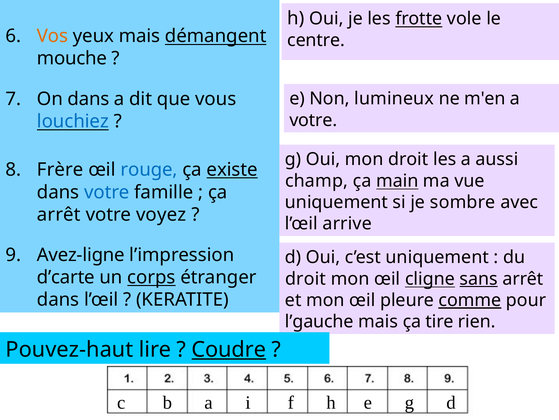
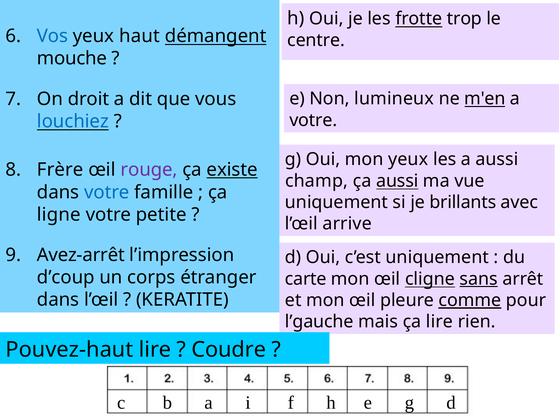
vole: vole -> trop
Vos colour: orange -> blue
yeux mais: mais -> haut
On dans: dans -> droit
m'en underline: none -> present
mon droit: droit -> yeux
rouge colour: blue -> purple
ça main: main -> aussi
sombre: sombre -> brillants
arrêt at (59, 214): arrêt -> ligne
voyez: voyez -> petite
Avez-ligne: Avez-ligne -> Avez-arrêt
d’carte: d’carte -> d’coup
corps underline: present -> none
droit at (306, 278): droit -> carte
ça tire: tire -> lire
Coudre underline: present -> none
